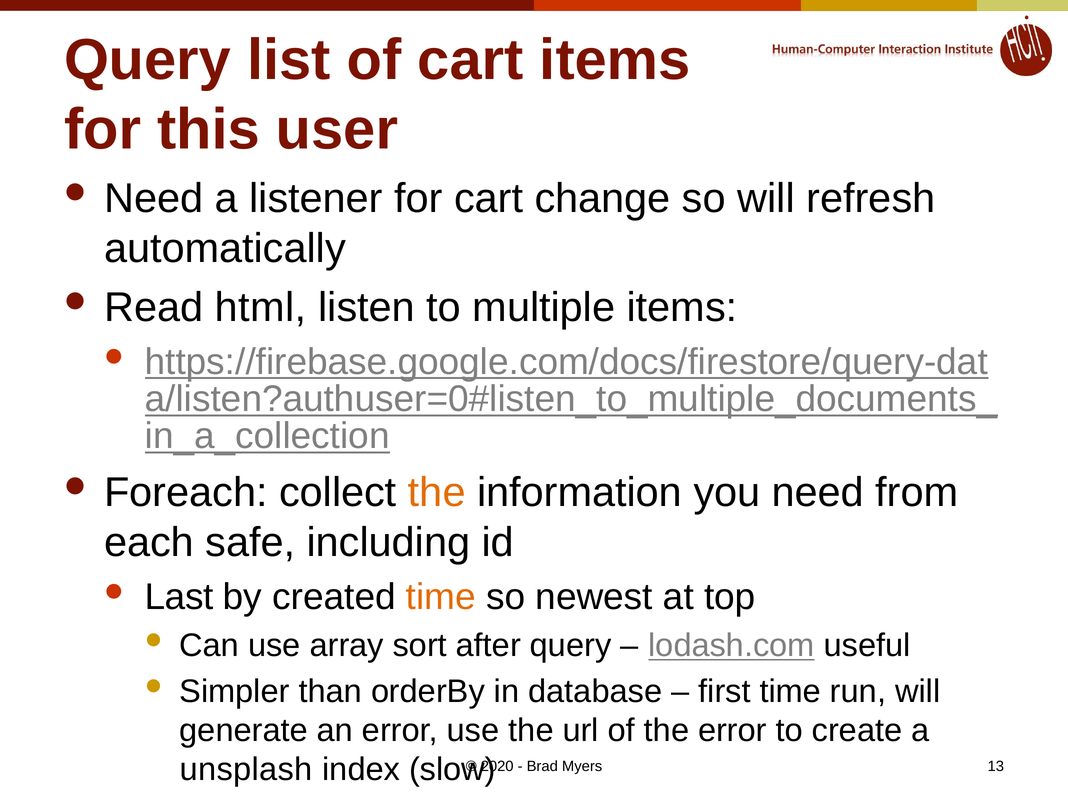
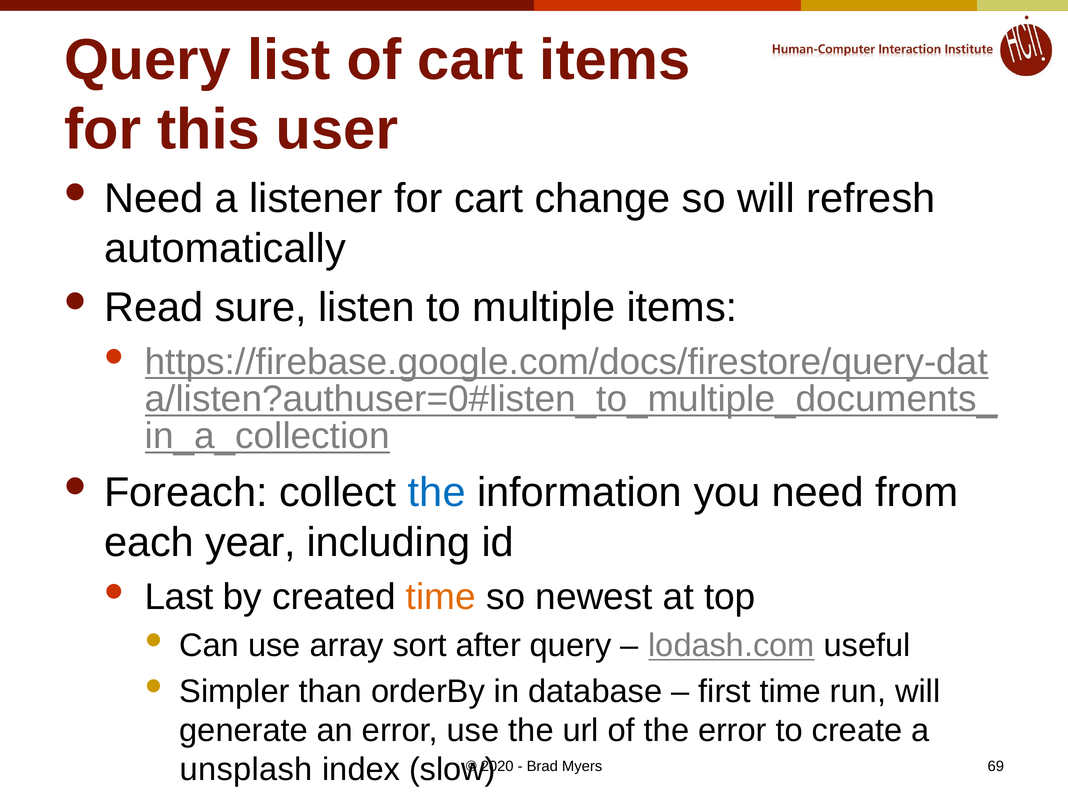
html: html -> sure
the at (437, 493) colour: orange -> blue
safe: safe -> year
13: 13 -> 69
